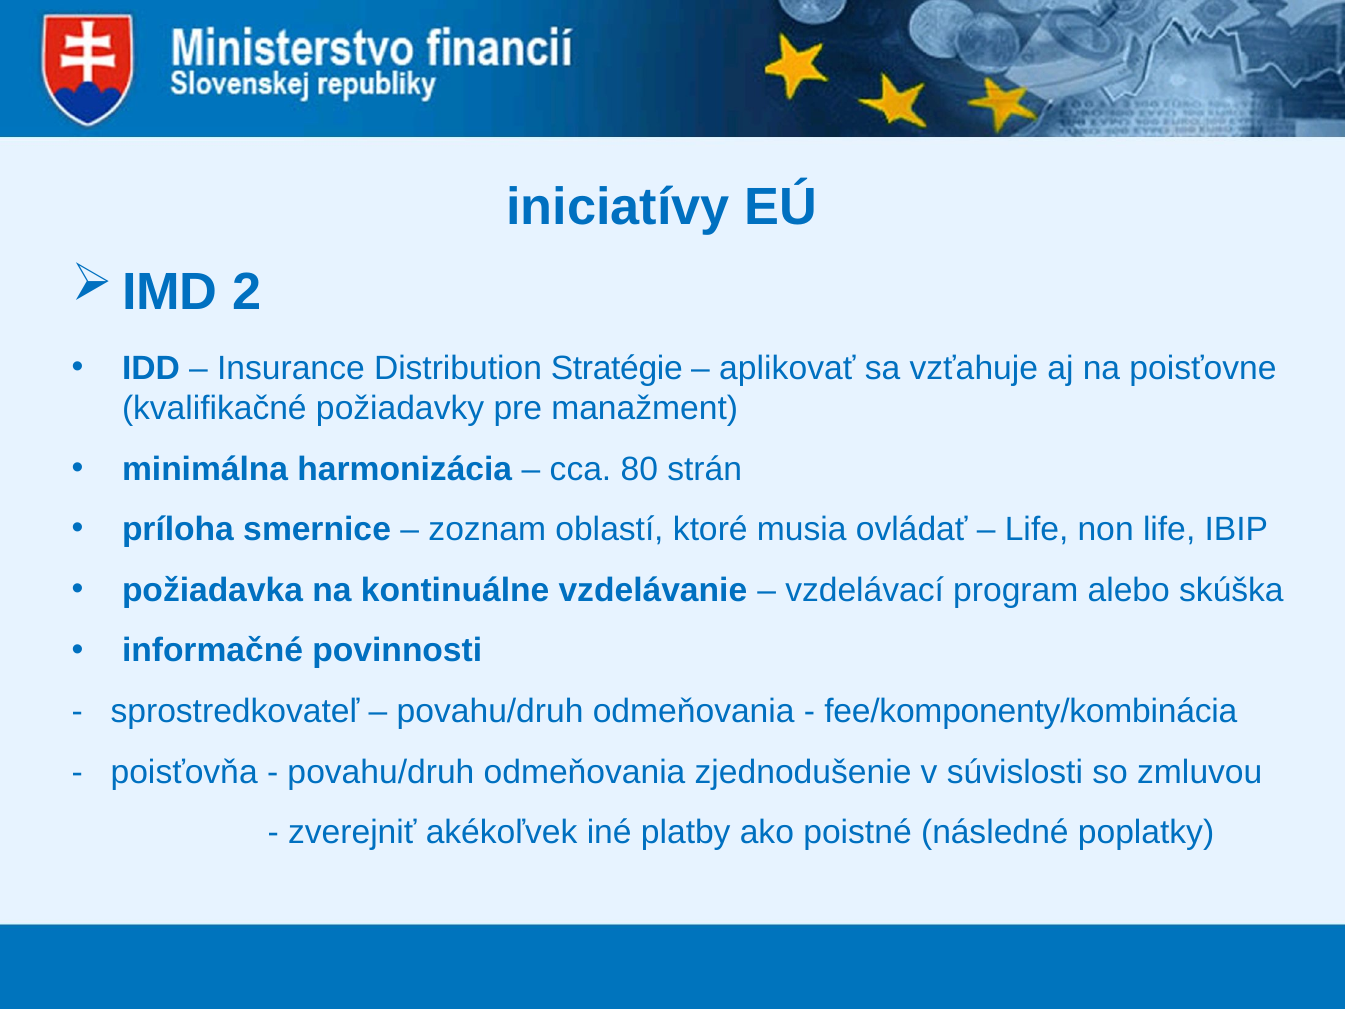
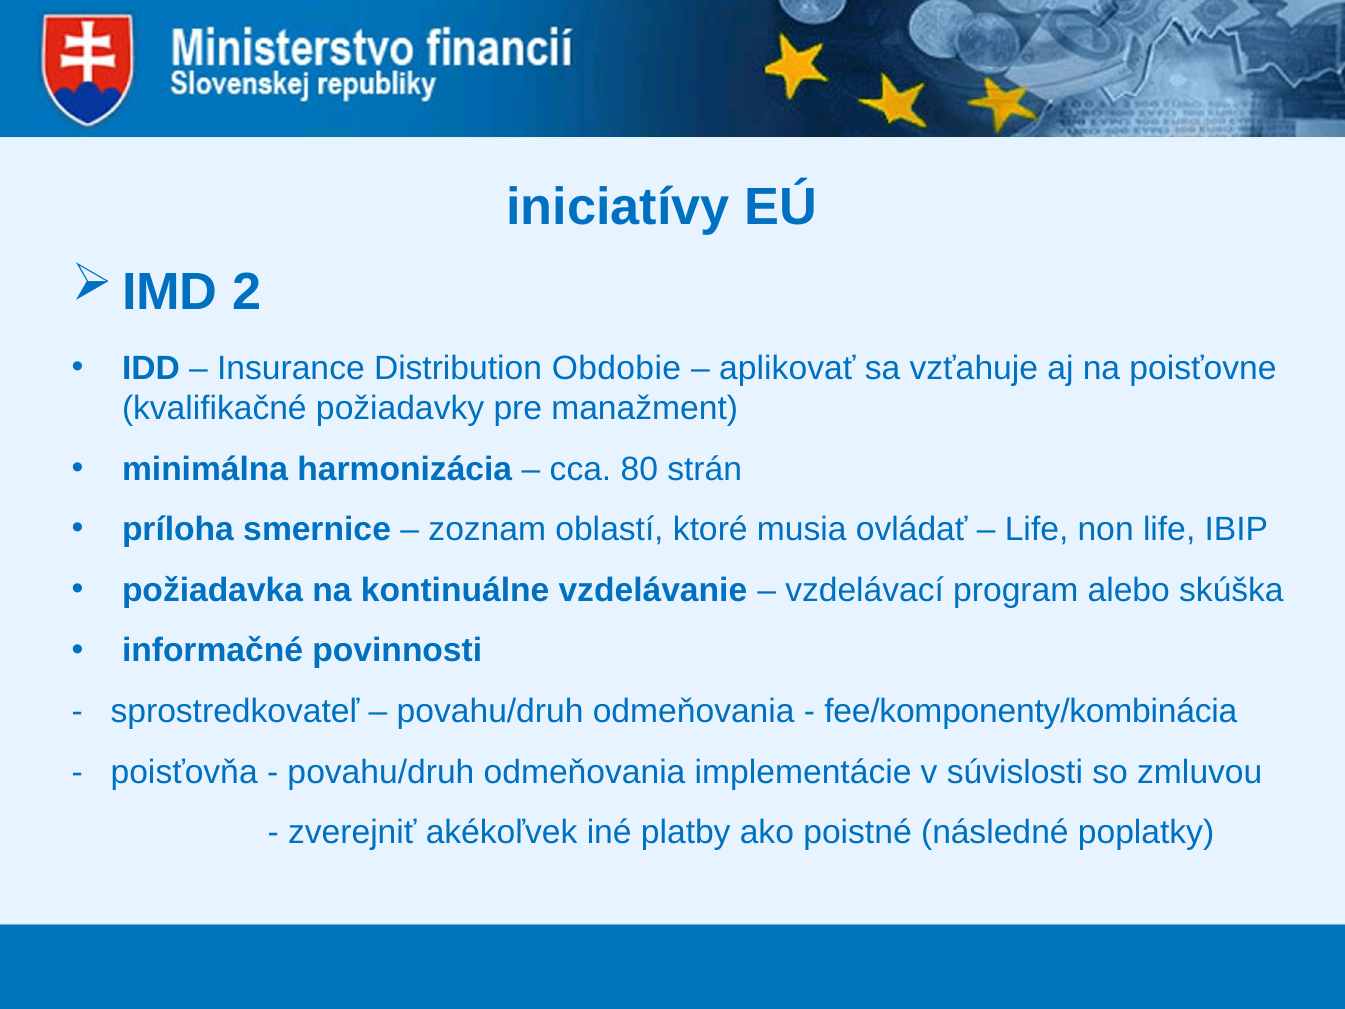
Stratégie: Stratégie -> Obdobie
zjednodušenie: zjednodušenie -> implementácie
